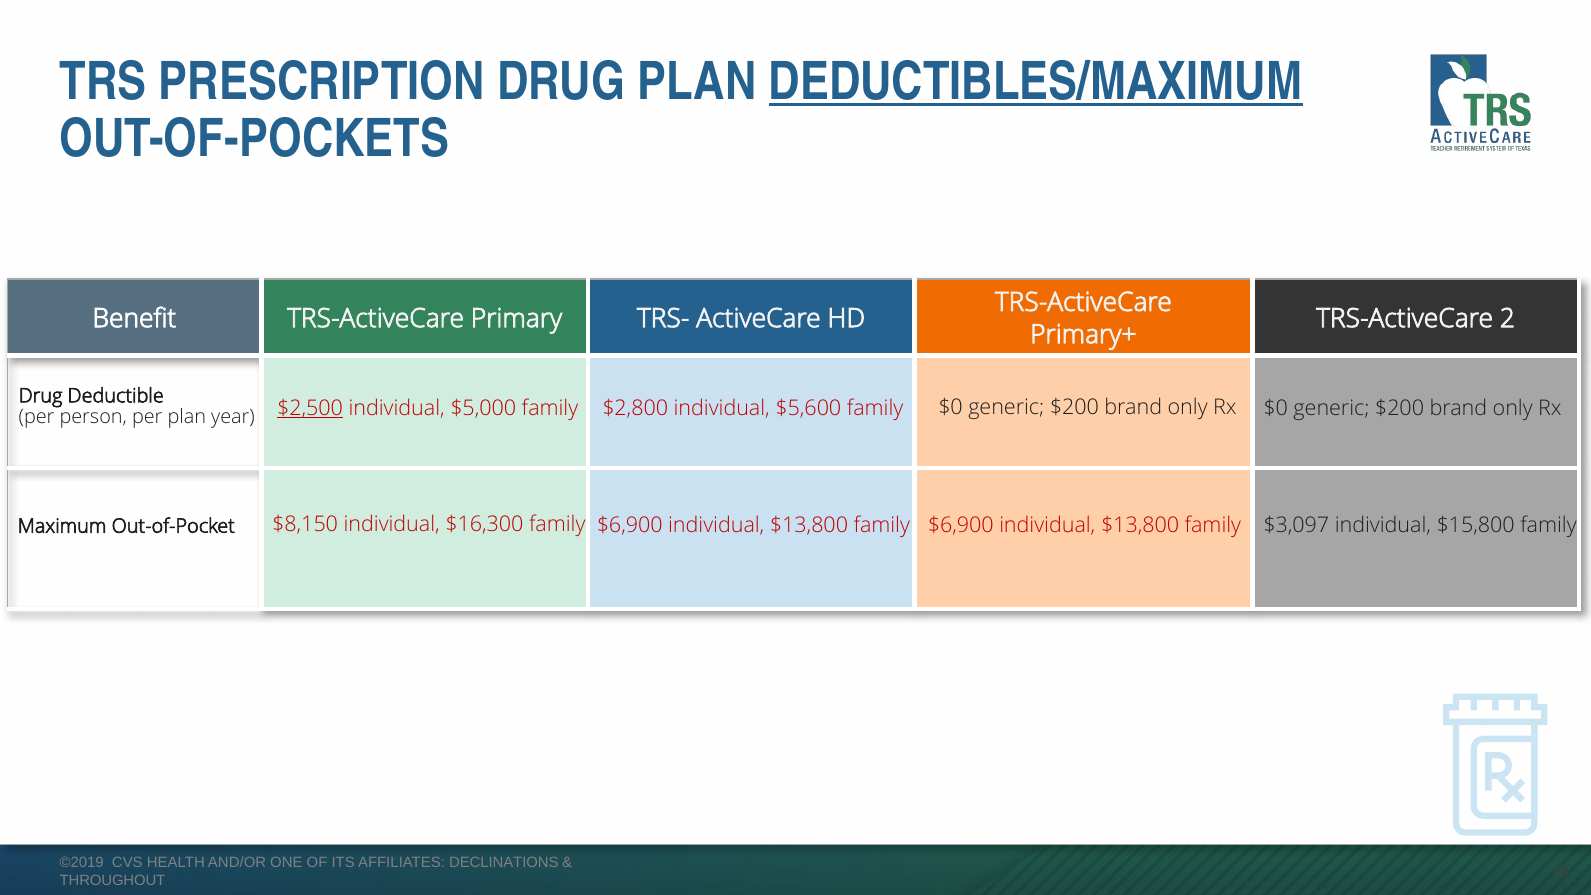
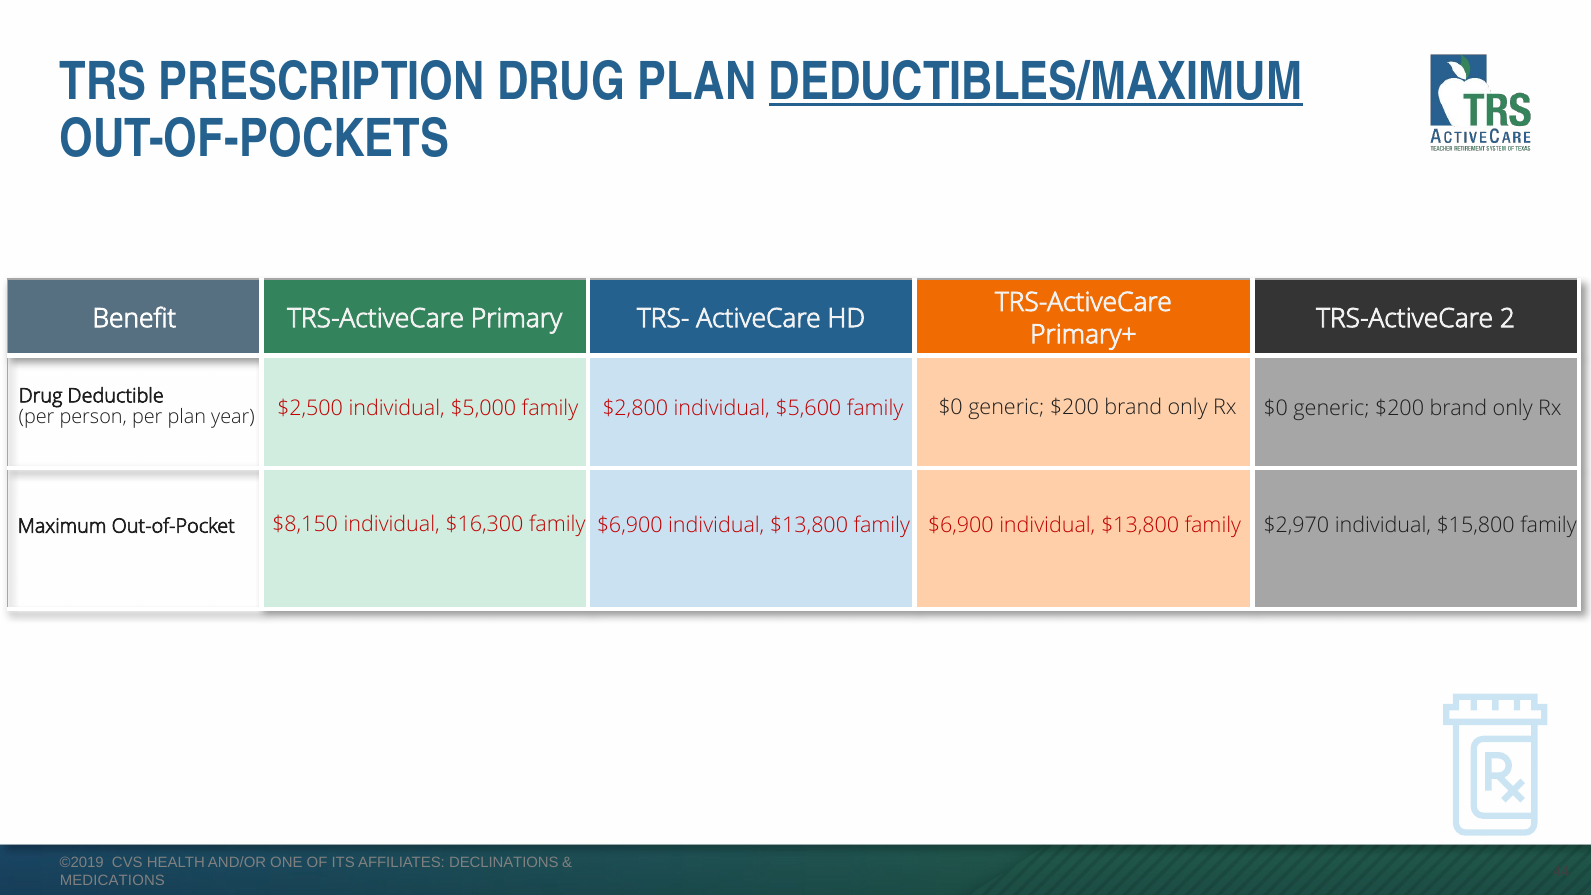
$2,500 underline: present -> none
$3,097: $3,097 -> $2,970
THROUGHOUT: THROUGHOUT -> MEDICATIONS
